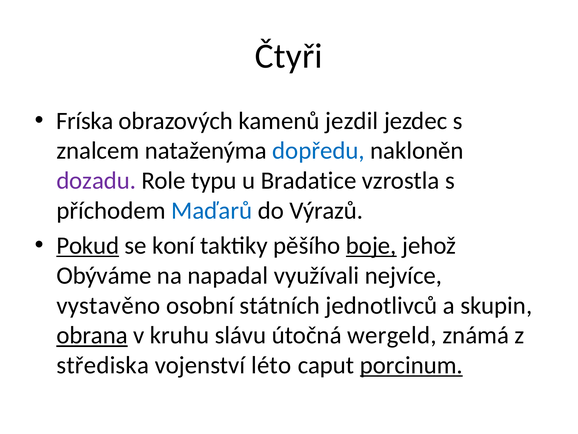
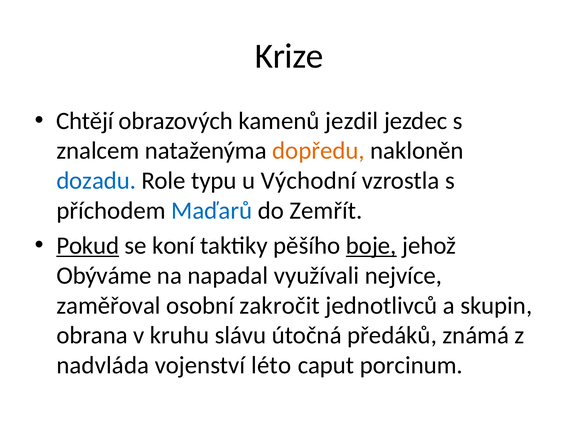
Čtyři: Čtyři -> Krize
Fríska: Fríska -> Chtějí
dopředu colour: blue -> orange
dozadu colour: purple -> blue
Bradatice: Bradatice -> Východní
Výrazů: Výrazů -> Zemřít
vystavěno: vystavěno -> zaměřoval
státních: státních -> zakročit
obrana underline: present -> none
wergeld: wergeld -> předáků
střediska: střediska -> nadvláda
porcinum underline: present -> none
